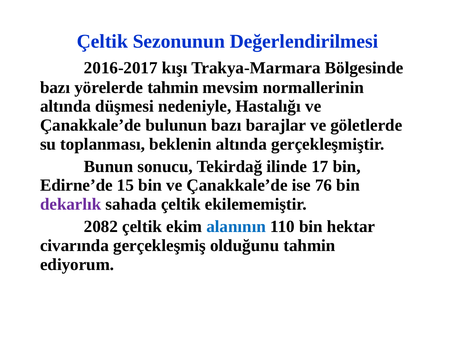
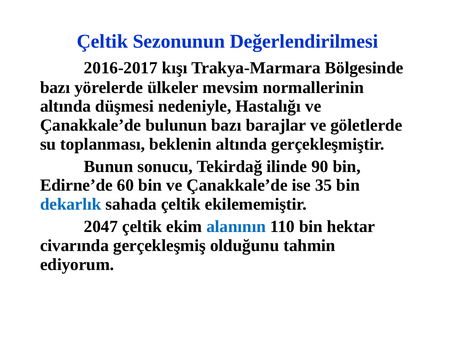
yörelerde tahmin: tahmin -> ülkeler
17: 17 -> 90
15: 15 -> 60
76: 76 -> 35
dekarlık colour: purple -> blue
2082: 2082 -> 2047
